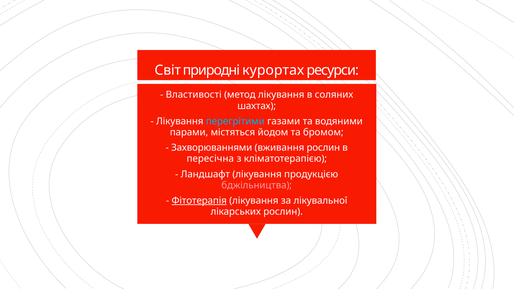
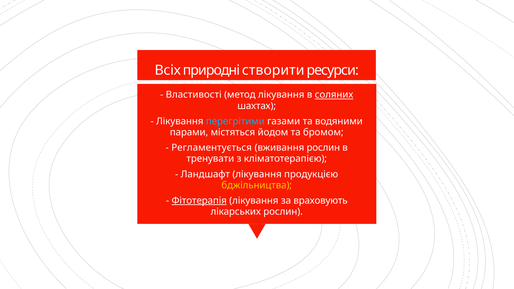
Світ: Світ -> Всіх
курортах: курортах -> створити
соляних underline: none -> present
Захворюваннями: Захворюваннями -> Регламентується
пересічна: пересічна -> тренувати
бджільництва colour: pink -> yellow
лікувальної: лікувальної -> враховують
